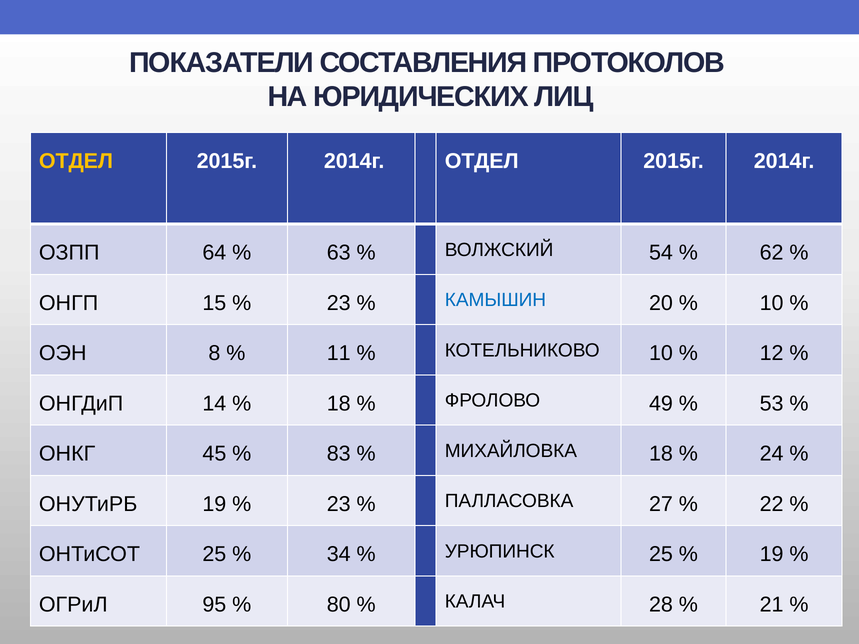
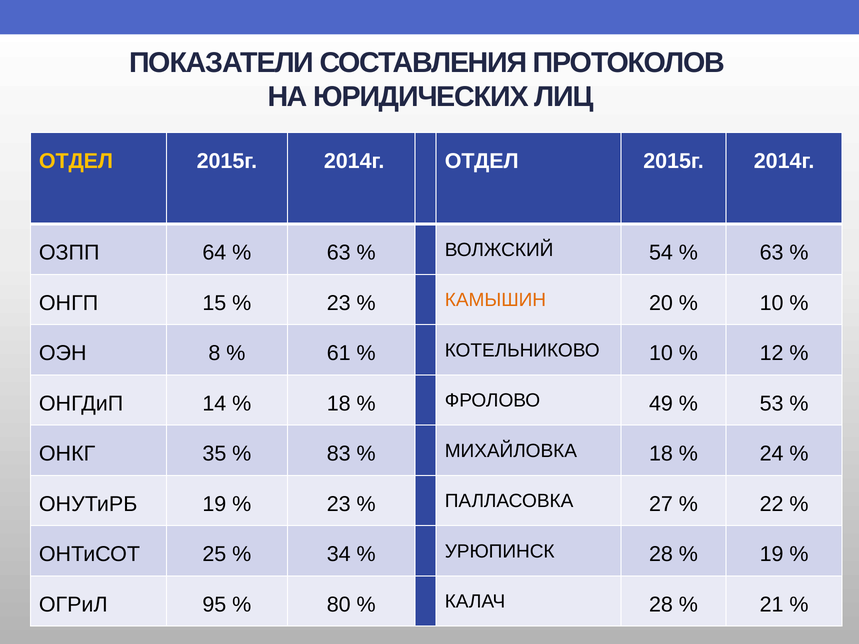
62 at (772, 253): 62 -> 63
КАМЫШИН colour: blue -> orange
11: 11 -> 61
45: 45 -> 35
УРЮПИНСК 25: 25 -> 28
